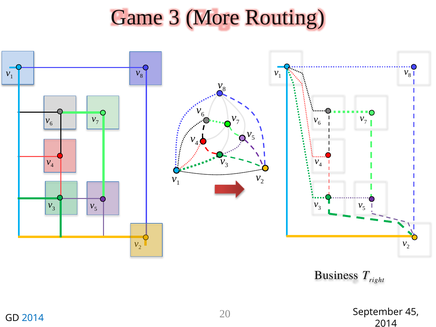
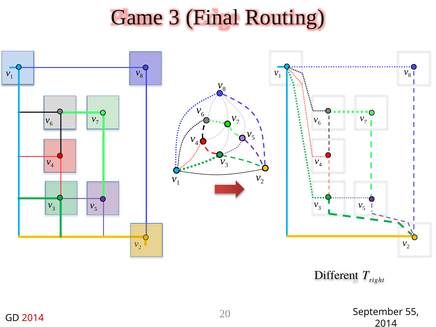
More: More -> Final
Business: Business -> Different
45: 45 -> 55
2014 at (33, 318) colour: blue -> red
